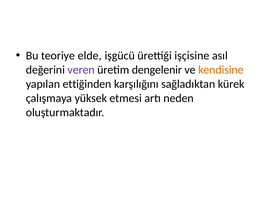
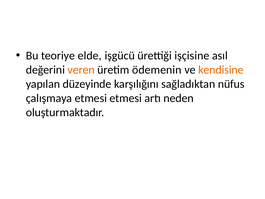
veren colour: purple -> orange
dengelenir: dengelenir -> ödemenin
ettiğinden: ettiğinden -> düzeyinde
kürek: kürek -> nüfus
çalışmaya yüksek: yüksek -> etmesi
